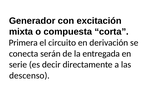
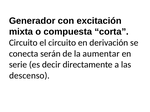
Primera at (23, 43): Primera -> Circuito
entregada: entregada -> aumentar
